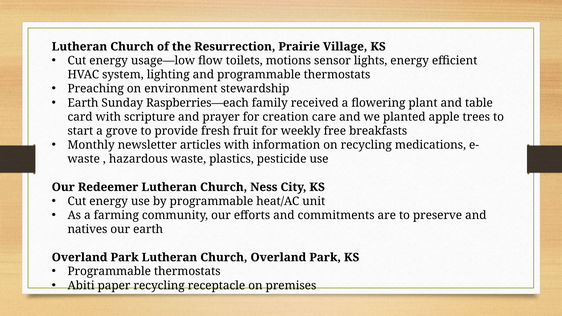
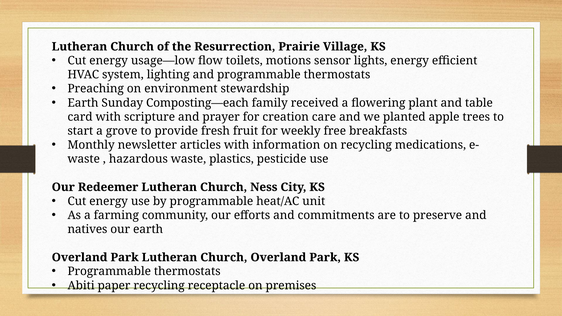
Raspberries—each: Raspberries—each -> Composting—each
